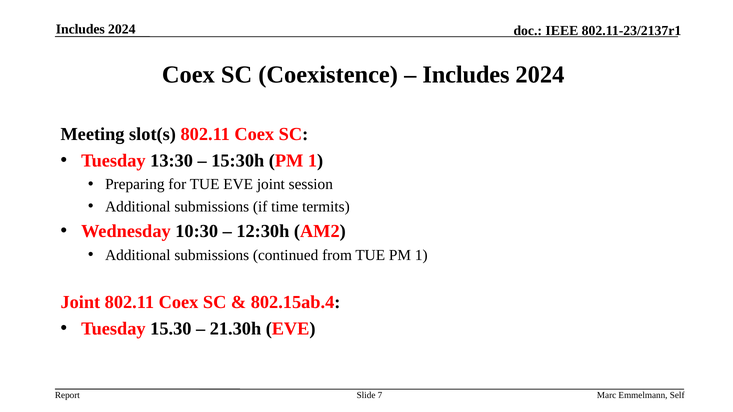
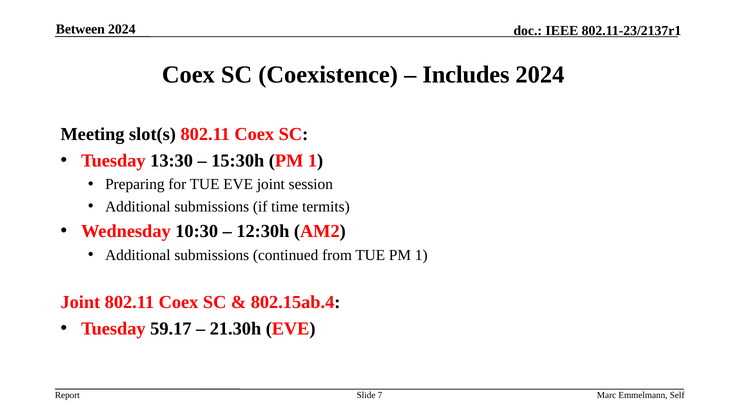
Includes at (80, 29): Includes -> Between
15.30: 15.30 -> 59.17
